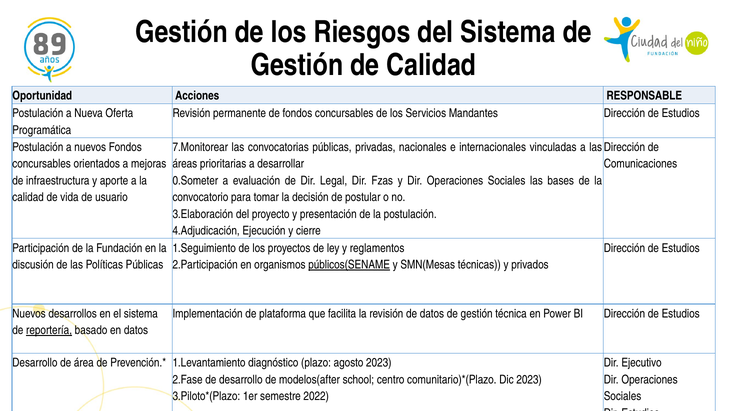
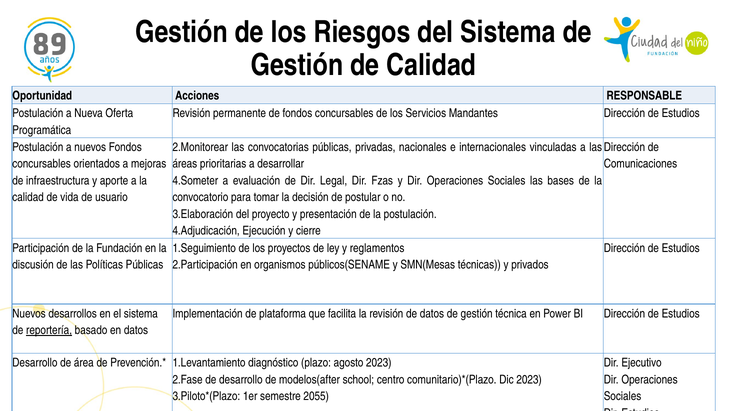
7.Monitorear: 7.Monitorear -> 2.Monitorear
0.Someter: 0.Someter -> 4.Someter
públicos(SENAME underline: present -> none
2022: 2022 -> 2055
